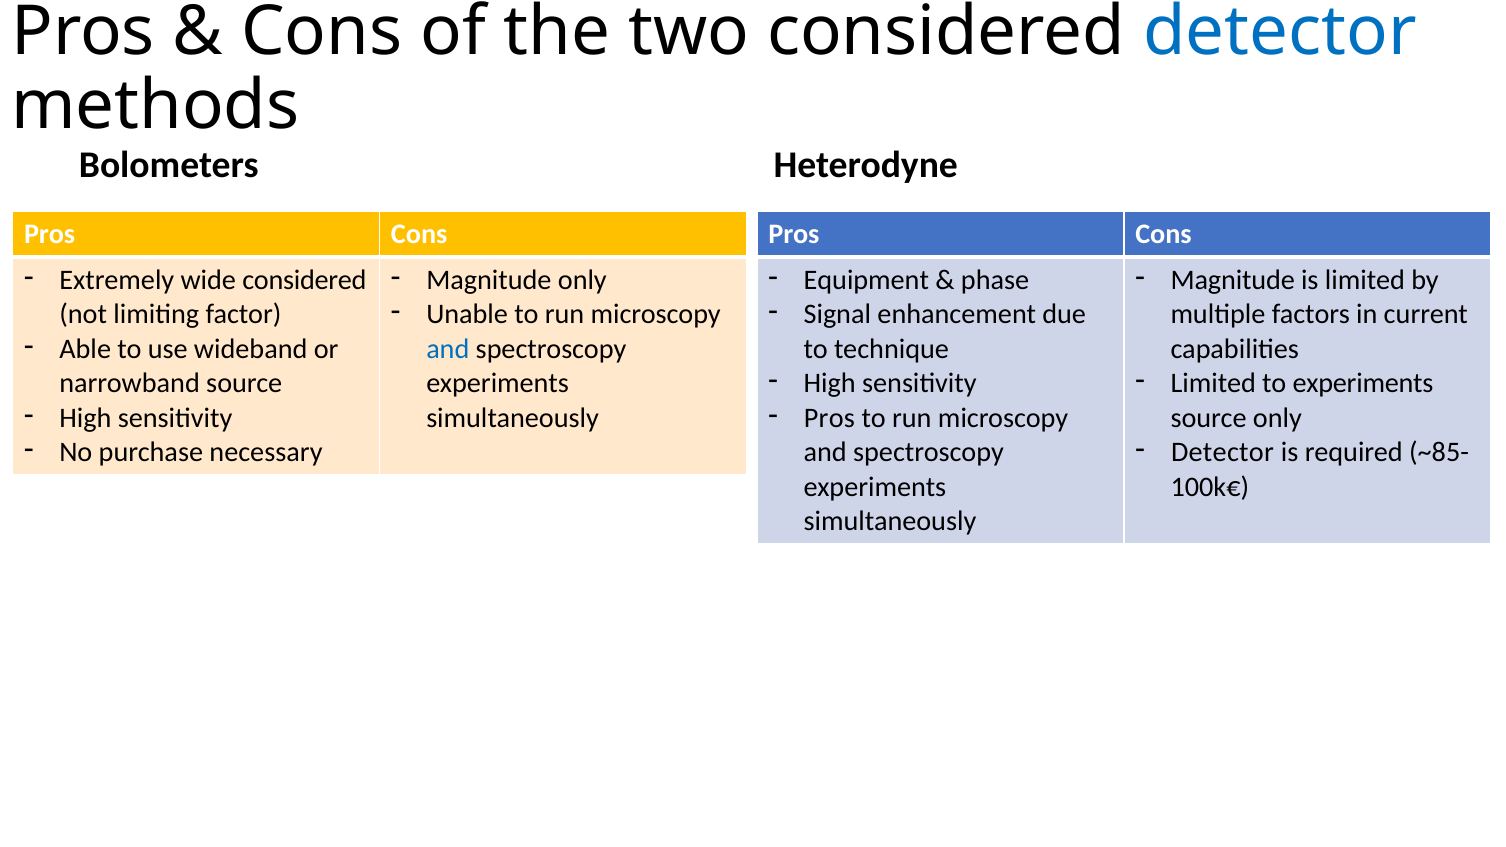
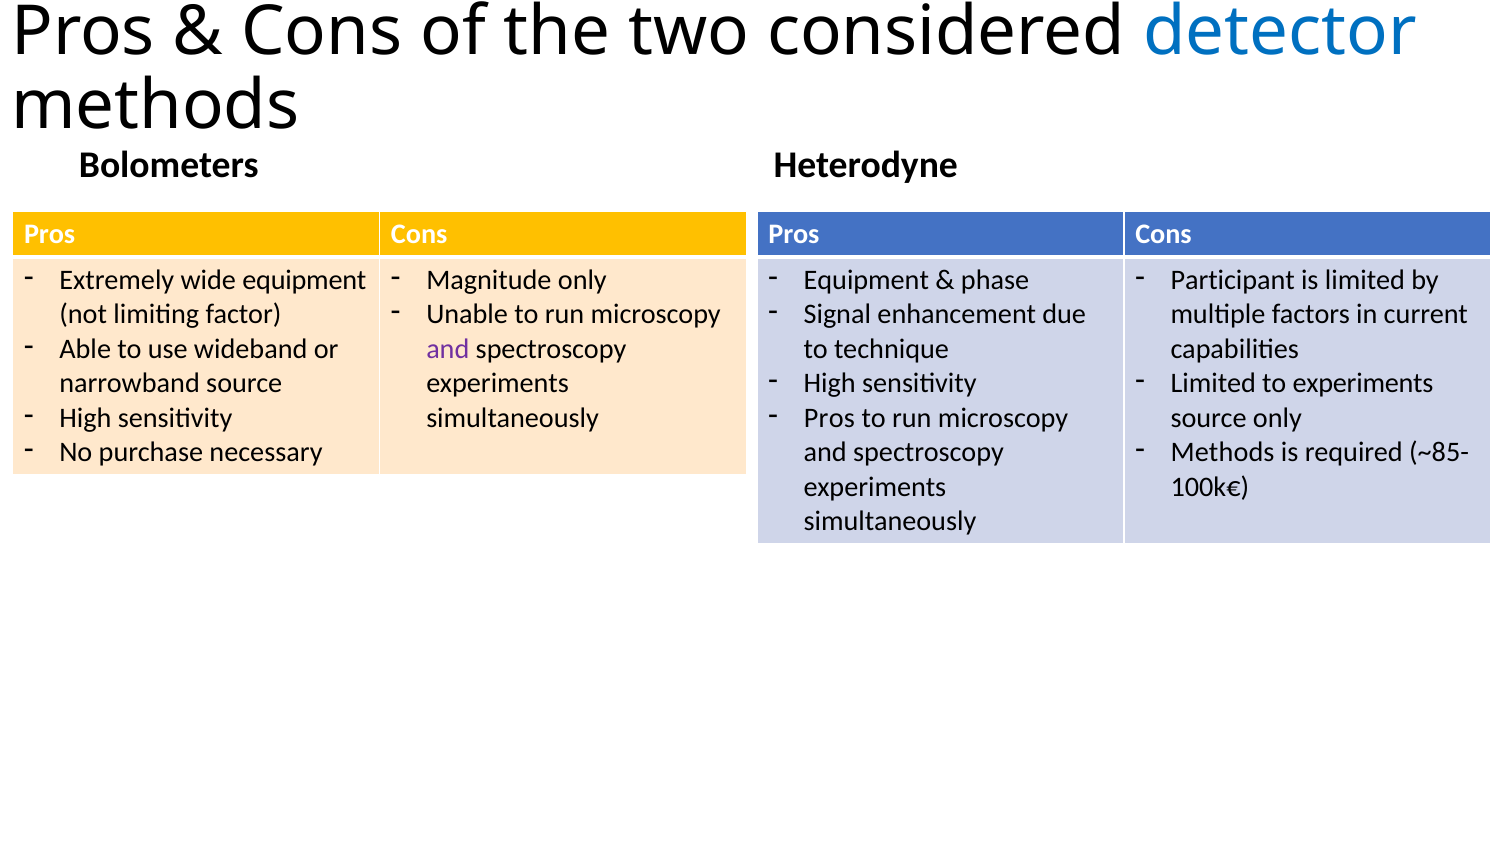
wide considered: considered -> equipment
Magnitude at (1233, 280): Magnitude -> Participant
and at (448, 349) colour: blue -> purple
Detector at (1222, 452): Detector -> Methods
